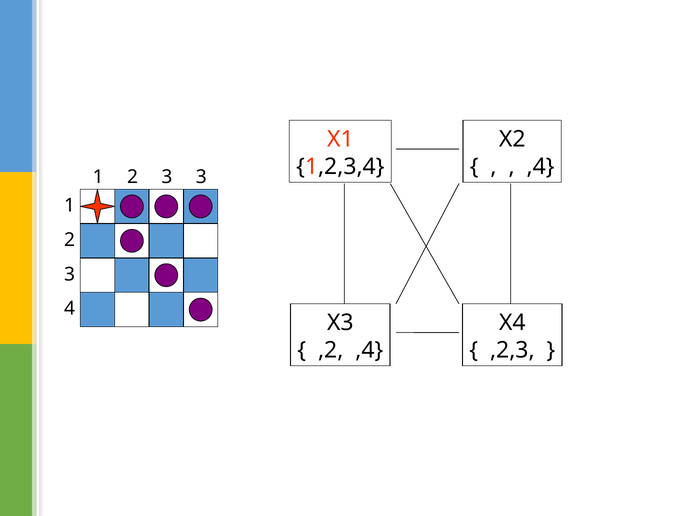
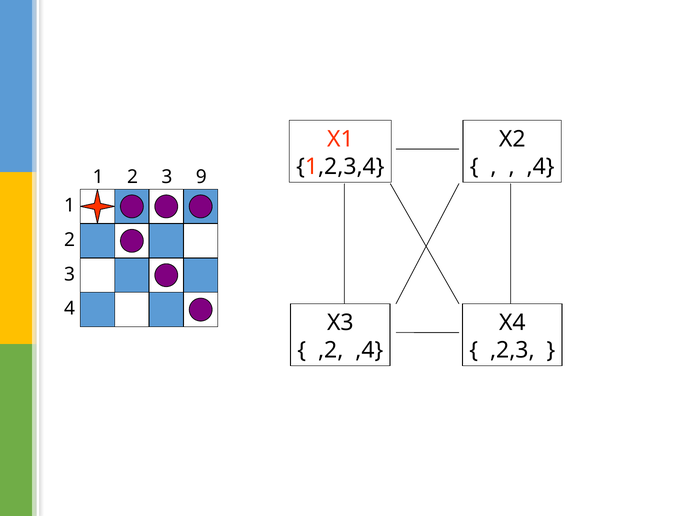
2 3: 3 -> 9
